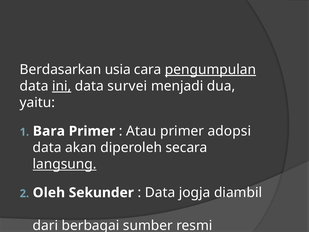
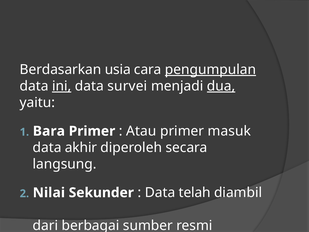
dua underline: none -> present
adopsi: adopsi -> masuk
akan: akan -> akhir
langsung underline: present -> none
Oleh: Oleh -> Nilai
jogja: jogja -> telah
